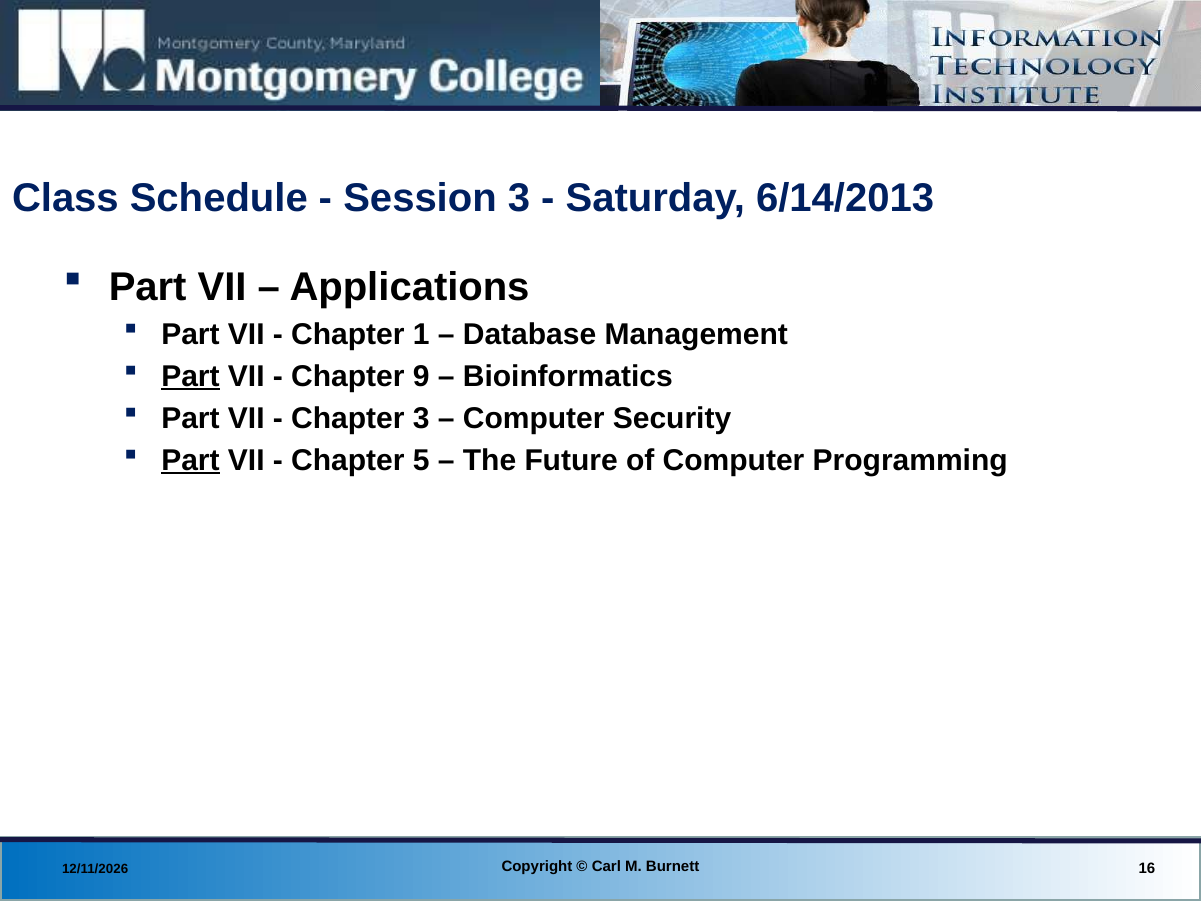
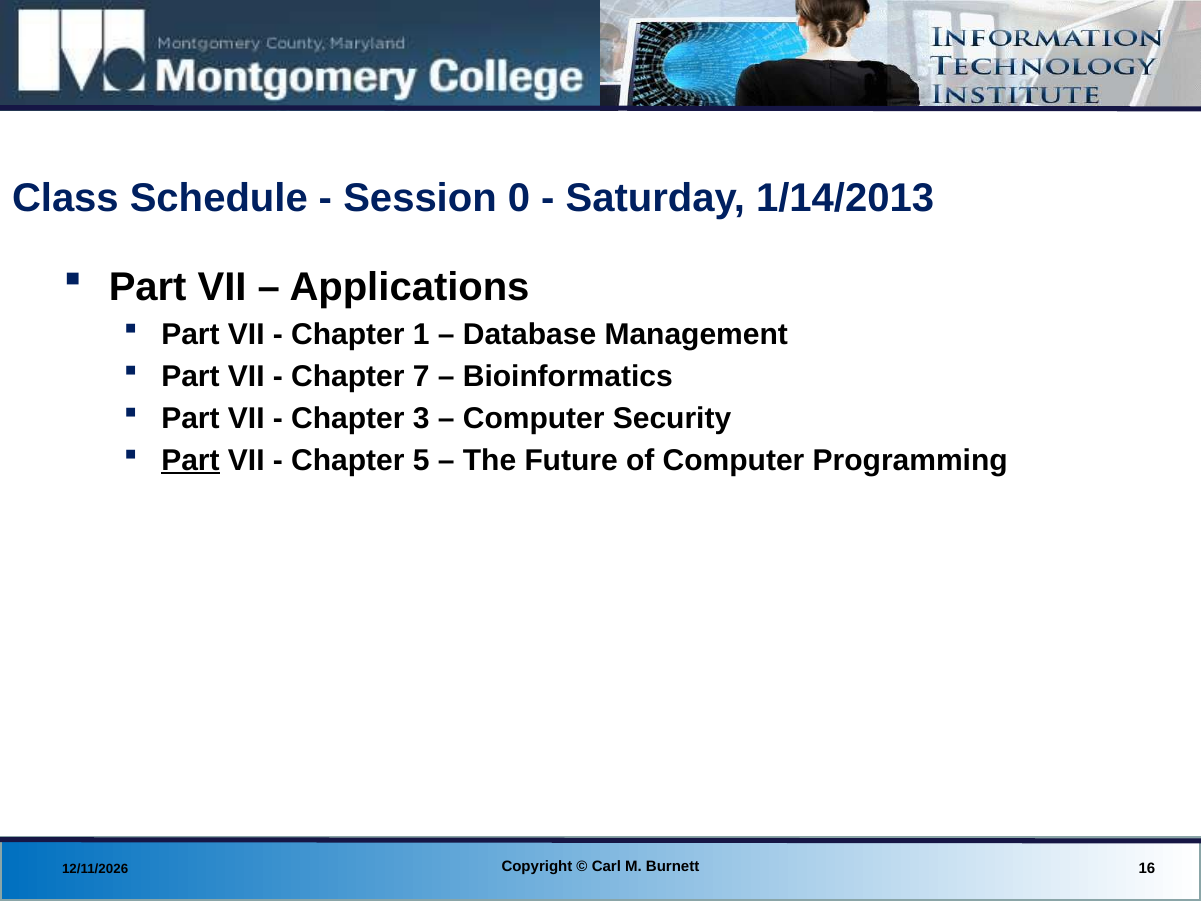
Session 3: 3 -> 0
6/14/2013: 6/14/2013 -> 1/14/2013
Part at (190, 376) underline: present -> none
9: 9 -> 7
